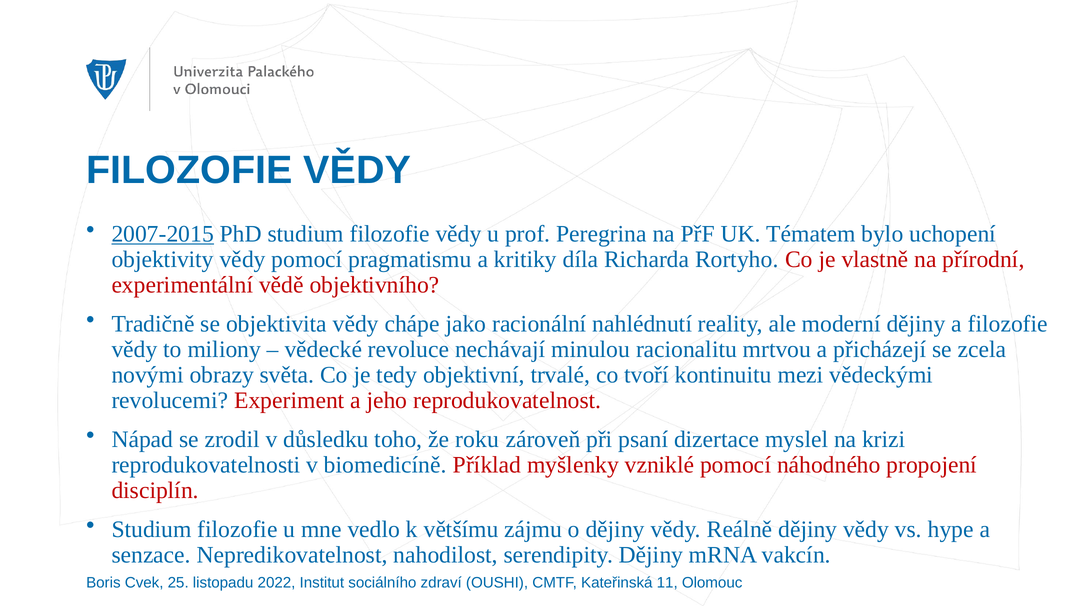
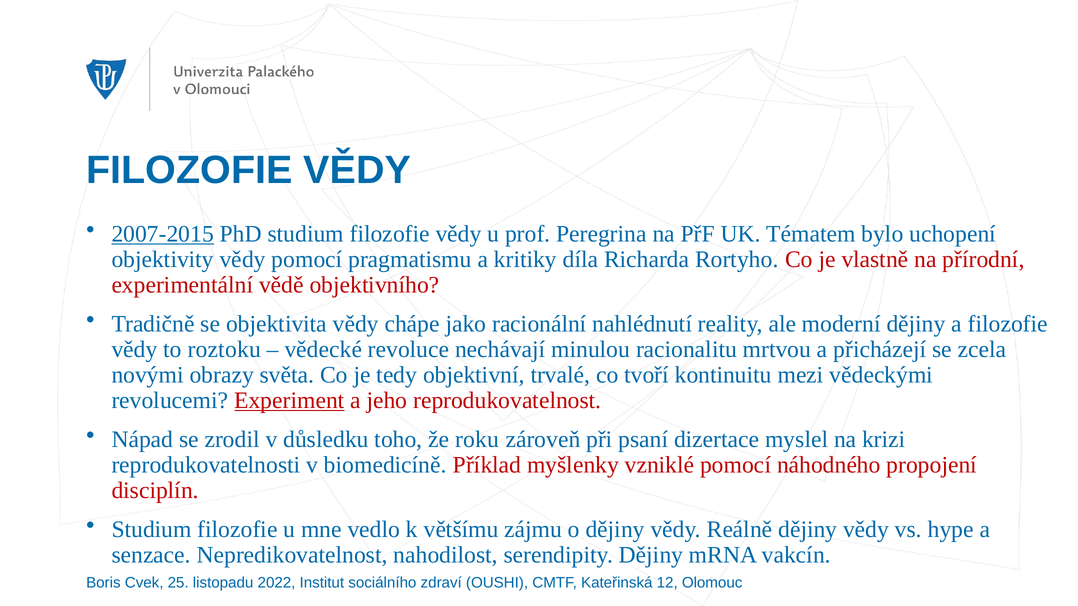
miliony: miliony -> roztoku
Experiment underline: none -> present
11: 11 -> 12
